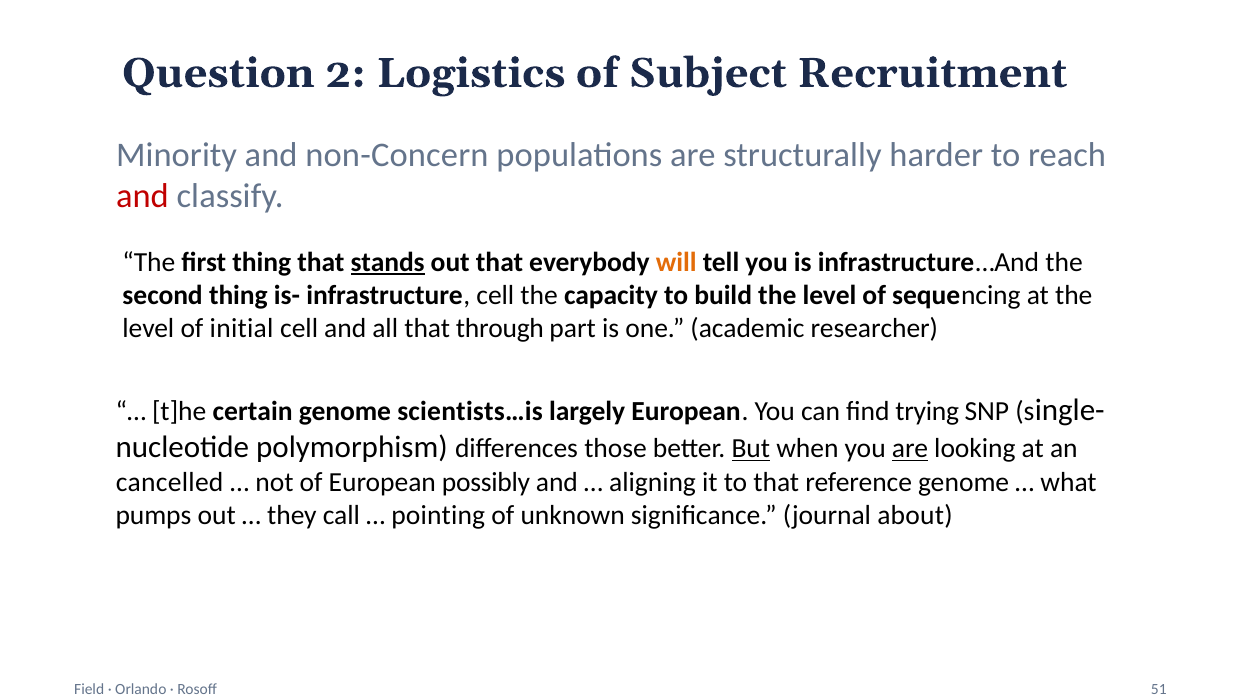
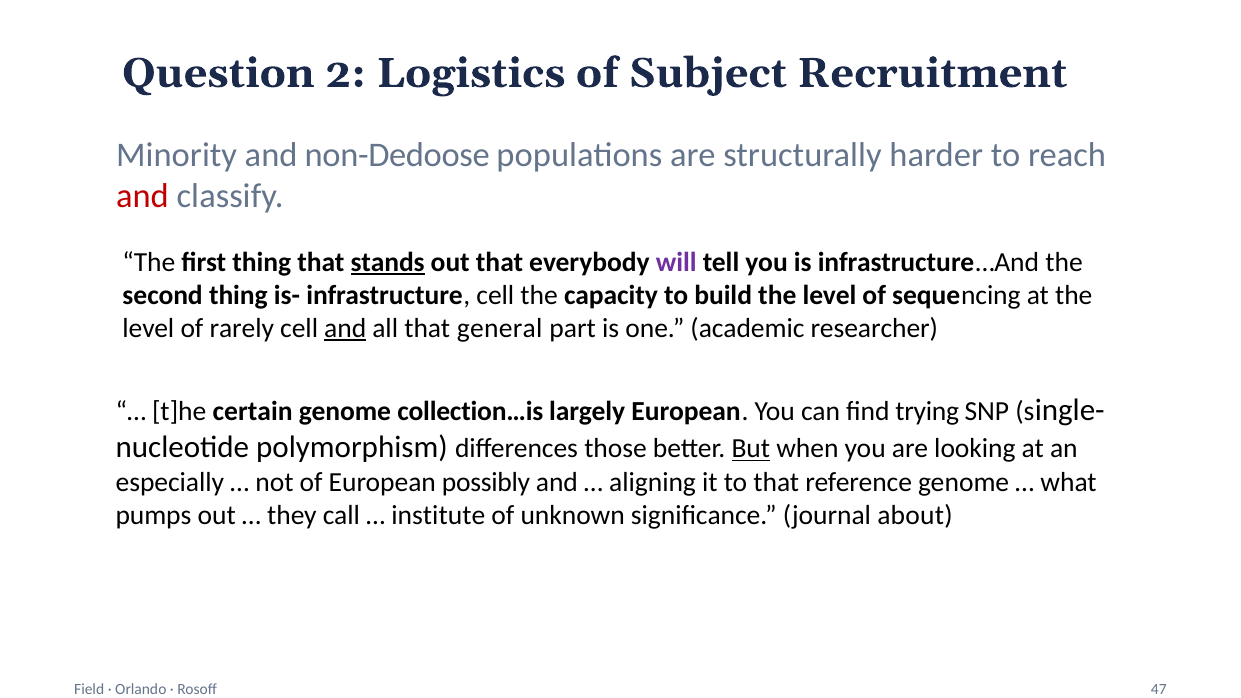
non-Concern: non-Concern -> non-Dedoose
will colour: orange -> purple
initial: initial -> rarely
and at (345, 328) underline: none -> present
through: through -> general
scientists…is: scientists…is -> collection…is
are at (910, 449) underline: present -> none
cancelled: cancelled -> especially
pointing: pointing -> institute
51: 51 -> 47
